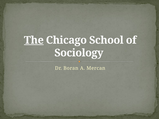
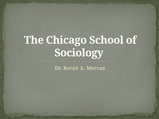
The underline: present -> none
